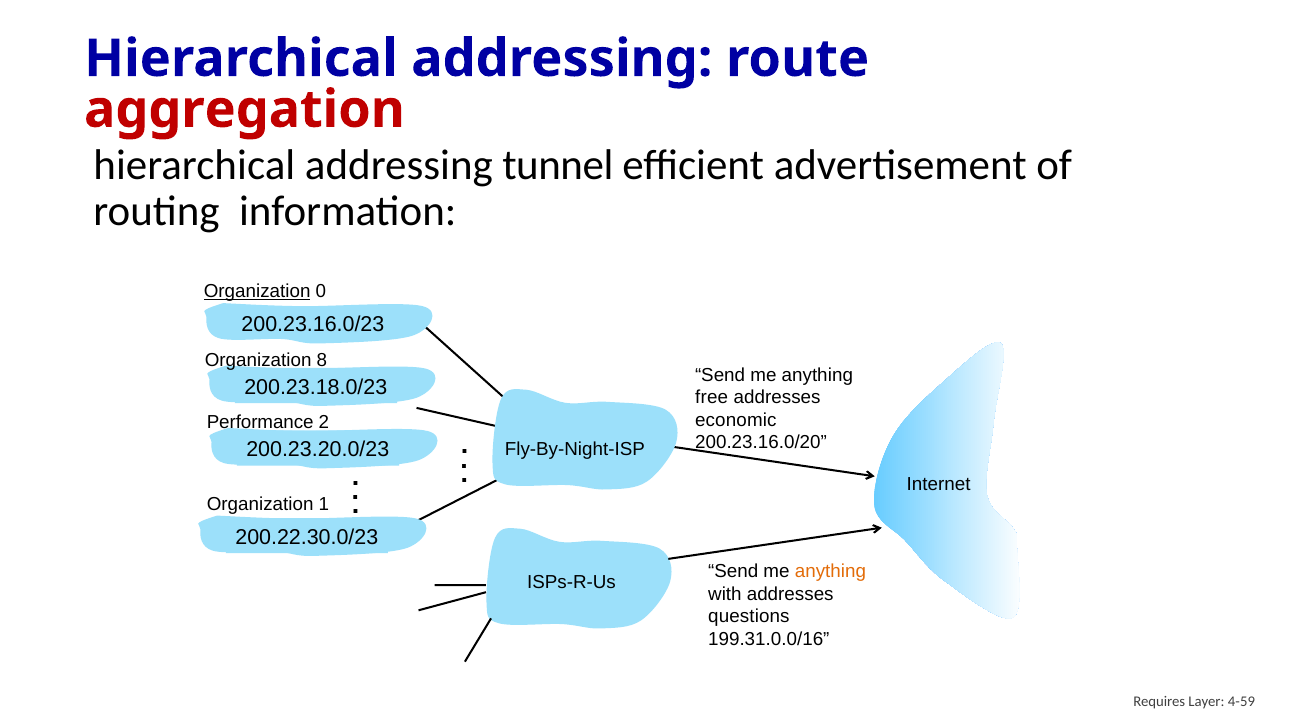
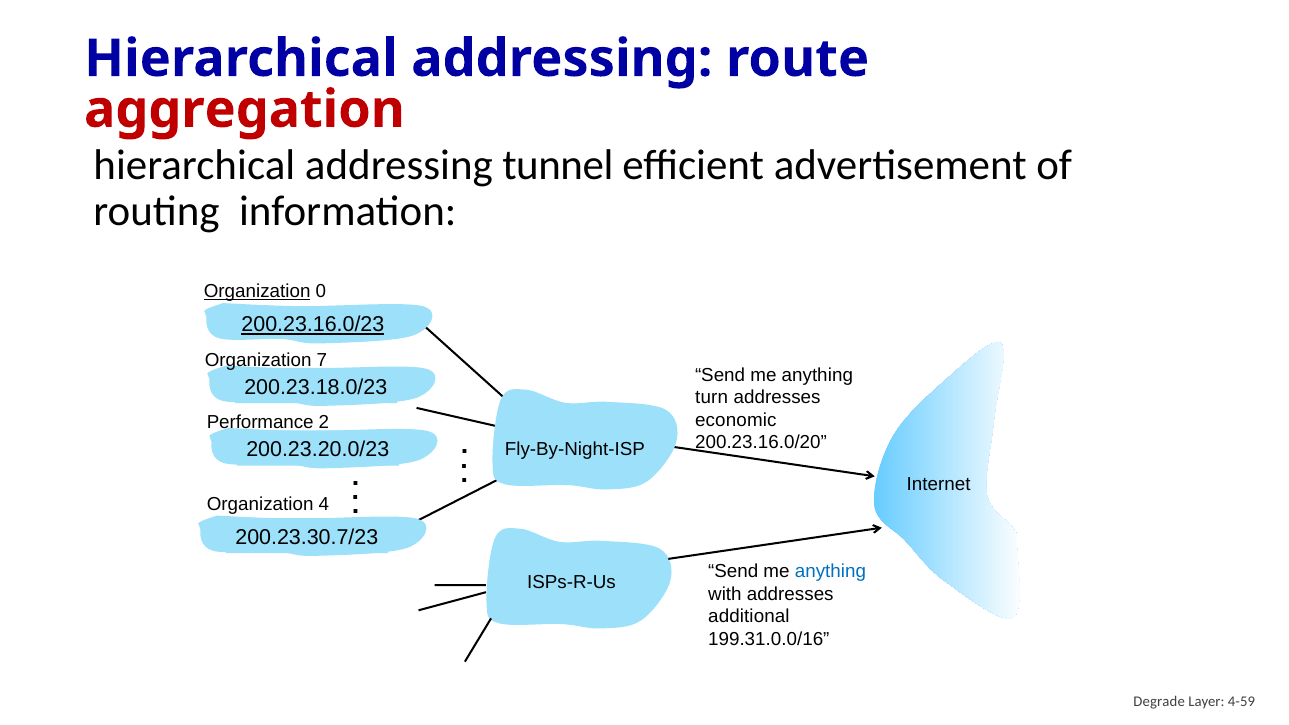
200.23.16.0/23 underline: none -> present
8: 8 -> 7
free: free -> turn
1: 1 -> 4
200.22.30.0/23: 200.22.30.0/23 -> 200.23.30.7/23
anything at (830, 571) colour: orange -> blue
questions: questions -> additional
Requires: Requires -> Degrade
